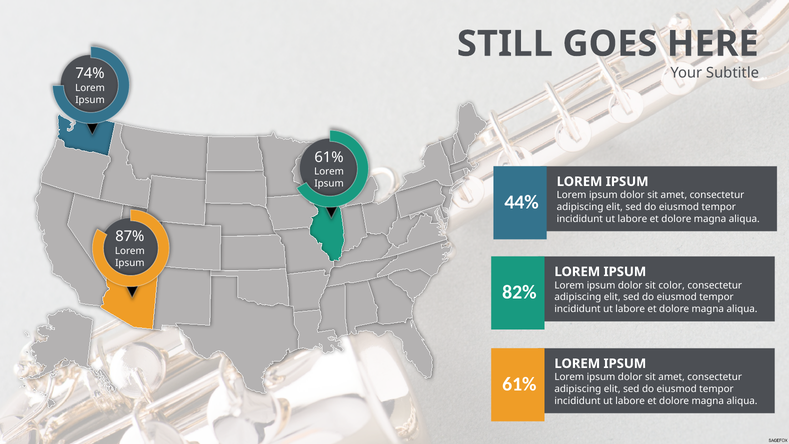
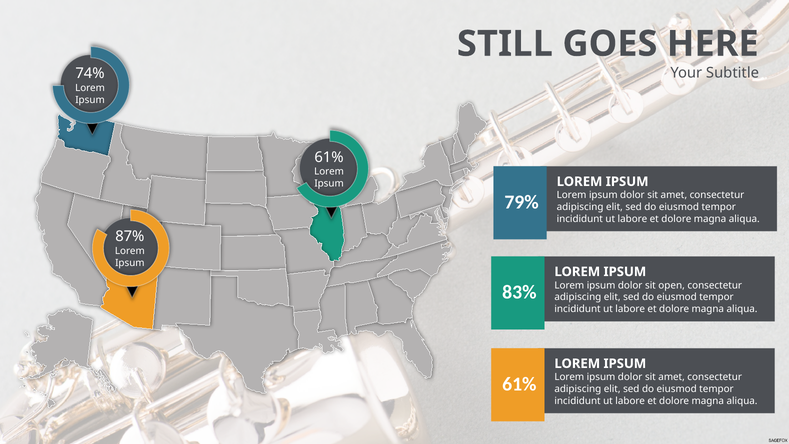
44%: 44% -> 79%
color: color -> open
82%: 82% -> 83%
